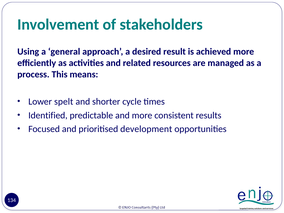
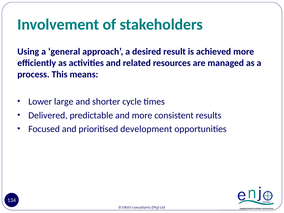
spelt: spelt -> large
Identified: Identified -> Delivered
